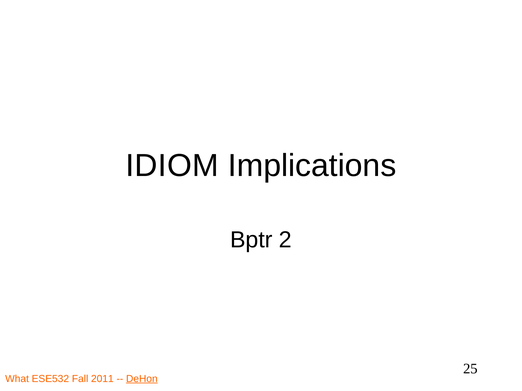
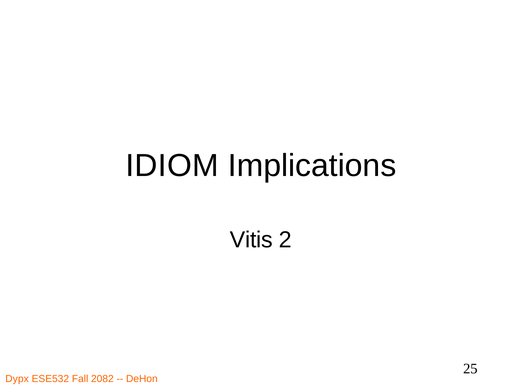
Bptr: Bptr -> Vitis
What: What -> Dypx
2011: 2011 -> 2082
DeHon underline: present -> none
